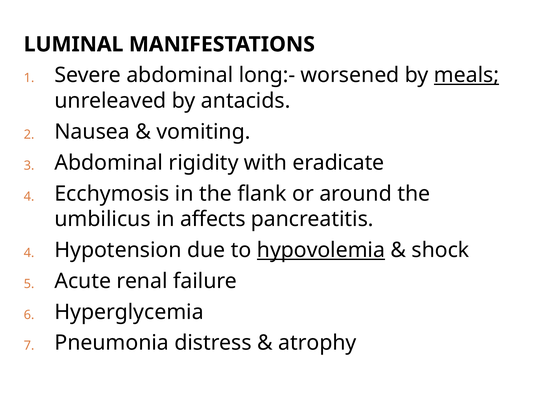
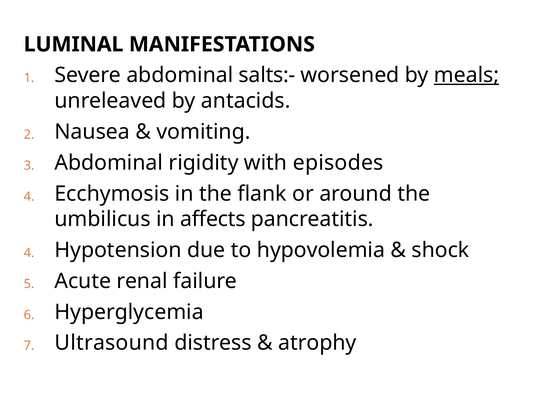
long:-: long:- -> salts:-
eradicate: eradicate -> episodes
hypovolemia underline: present -> none
Pneumonia: Pneumonia -> Ultrasound
